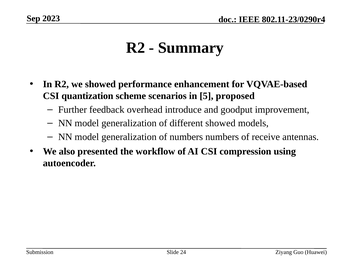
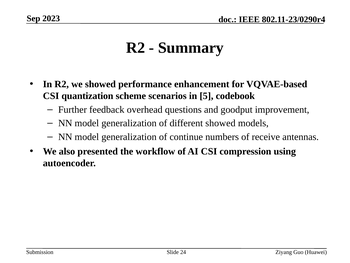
proposed: proposed -> codebook
introduce: introduce -> questions
of numbers: numbers -> continue
